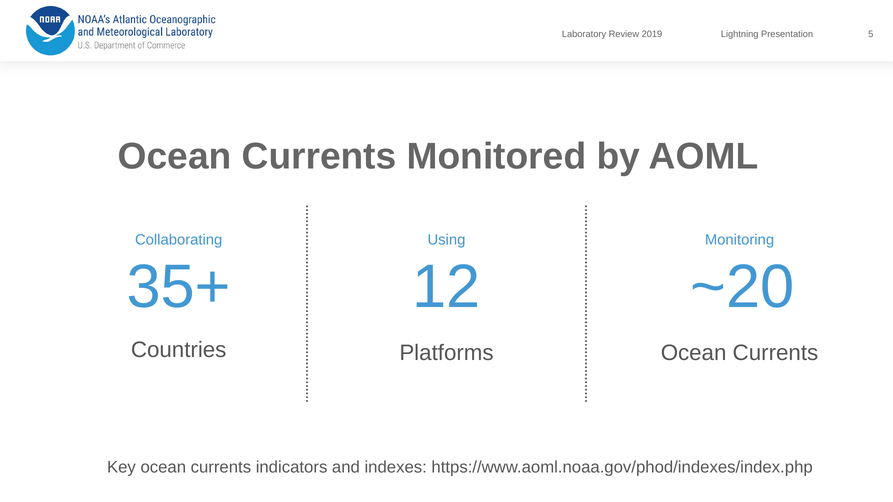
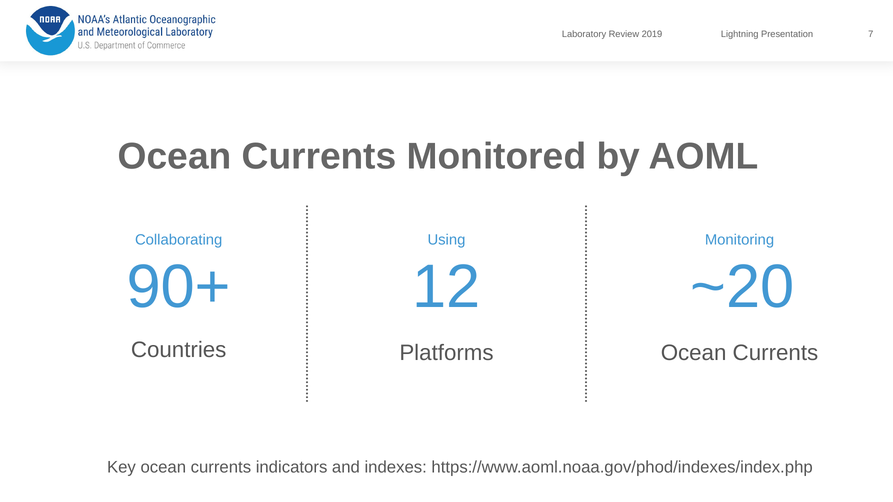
5: 5 -> 7
35+: 35+ -> 90+
